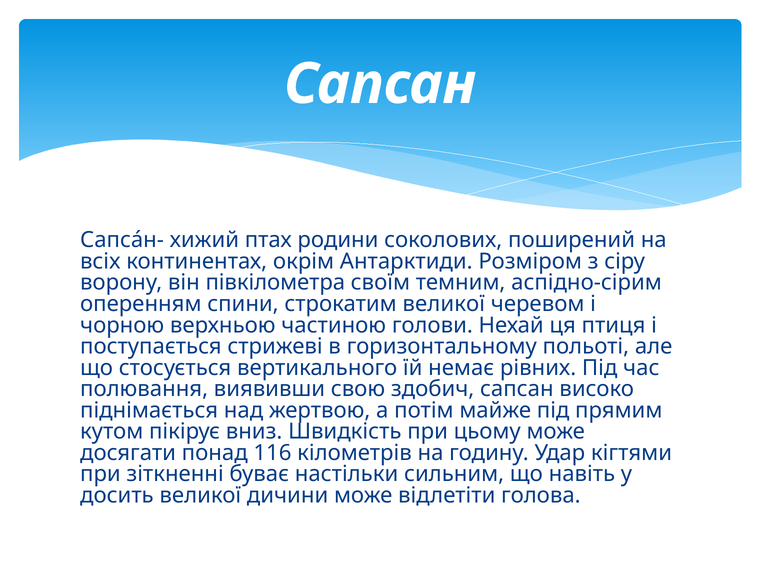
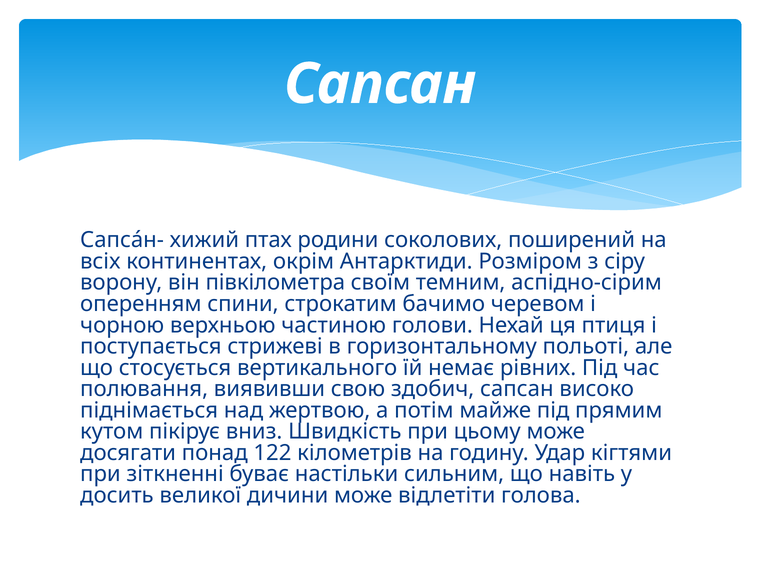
строкатим великої: великої -> бачимо
116: 116 -> 122
